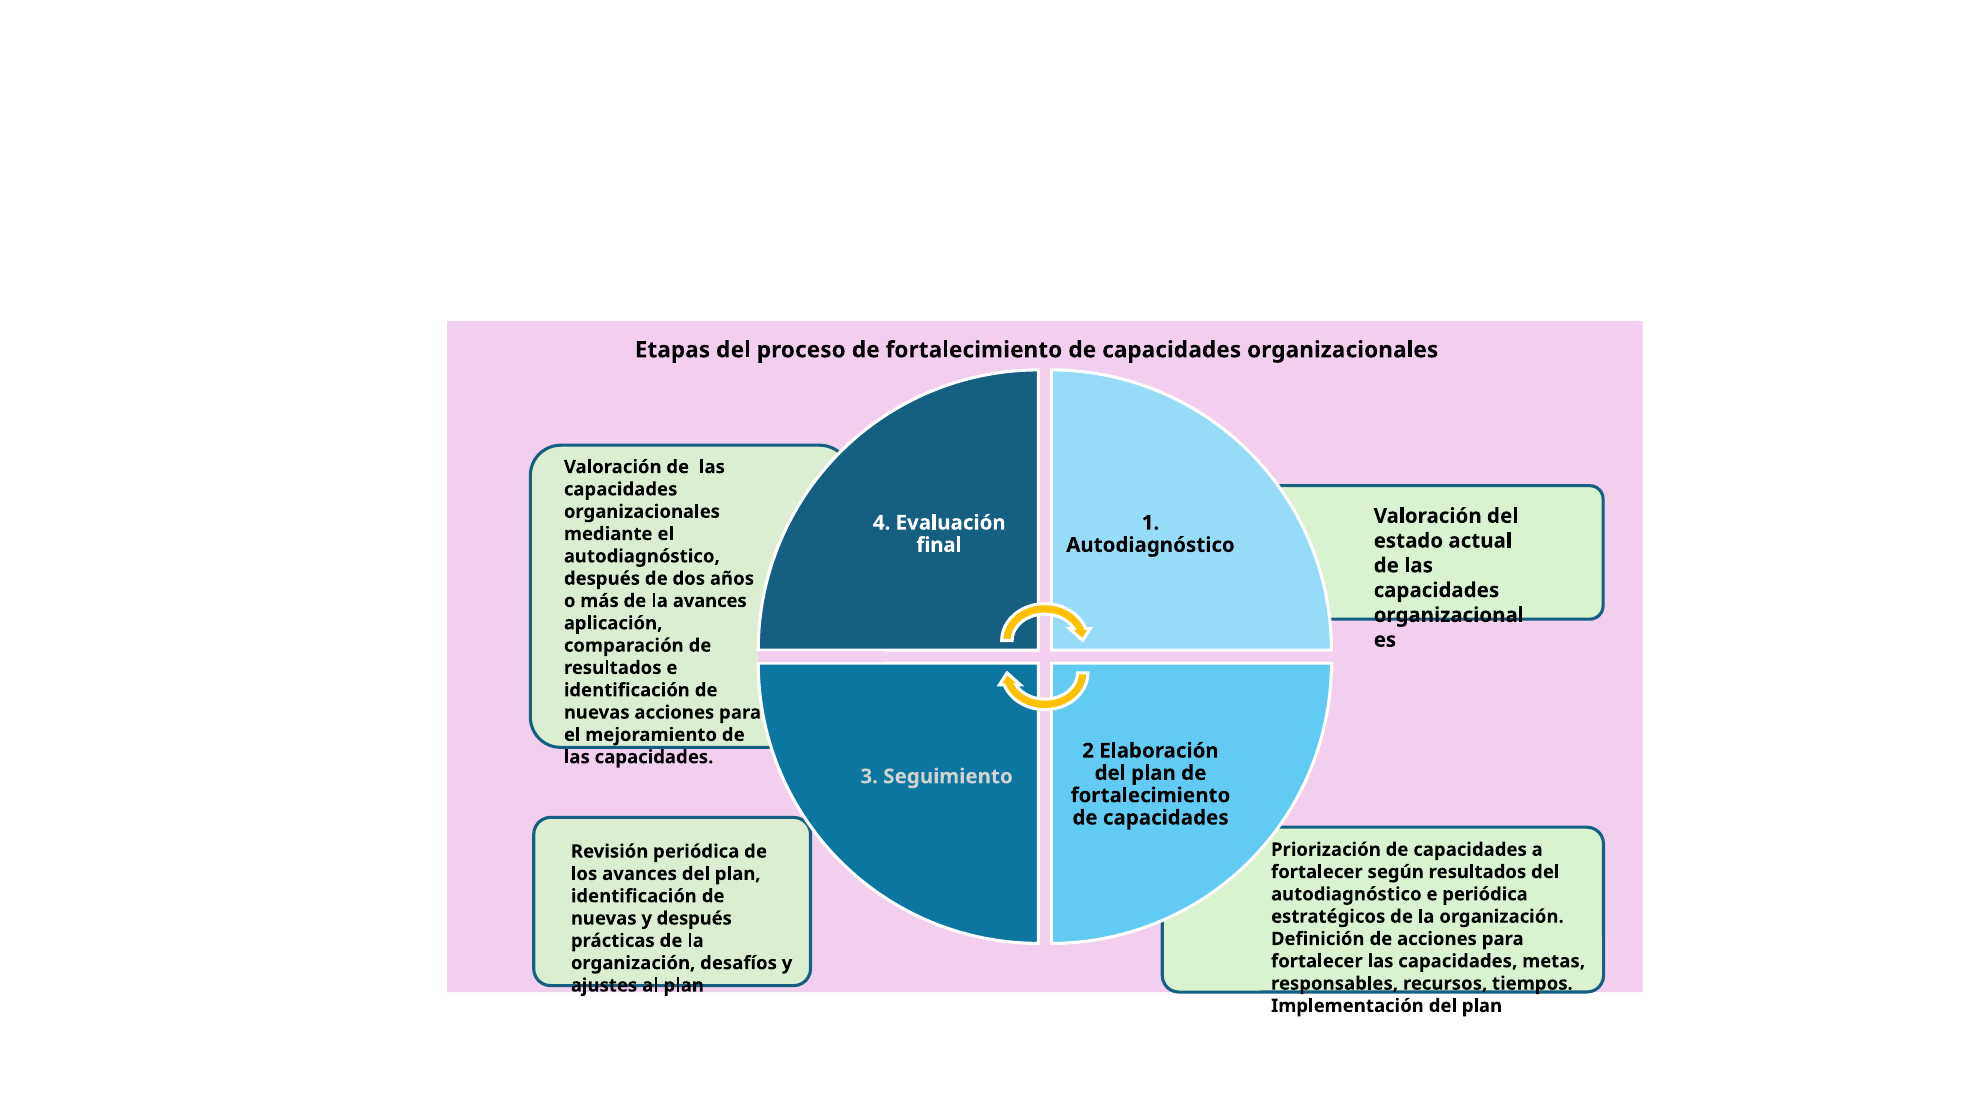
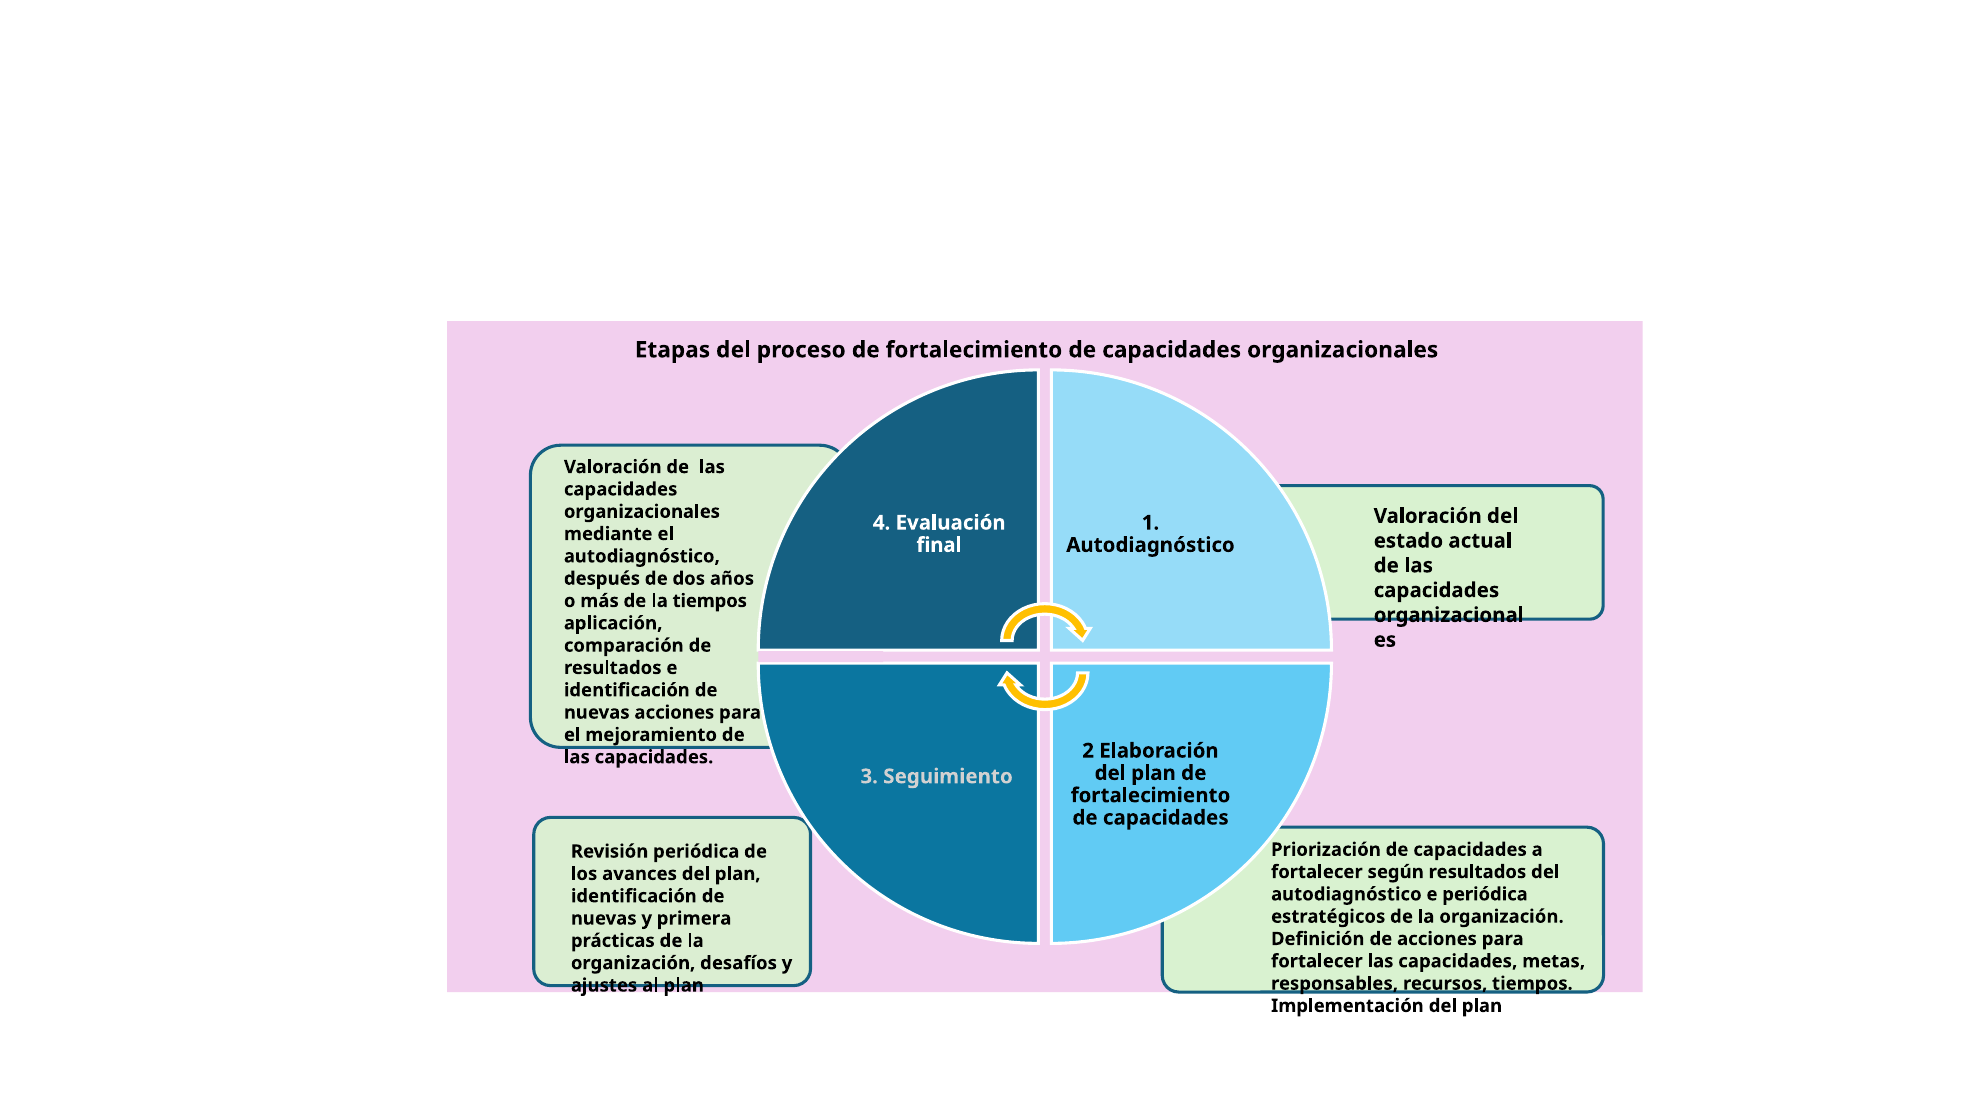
la avances: avances -> tiempos
y después: después -> primera
